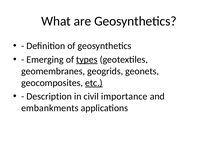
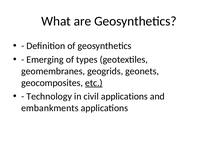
types underline: present -> none
Description: Description -> Technology
civil importance: importance -> applications
